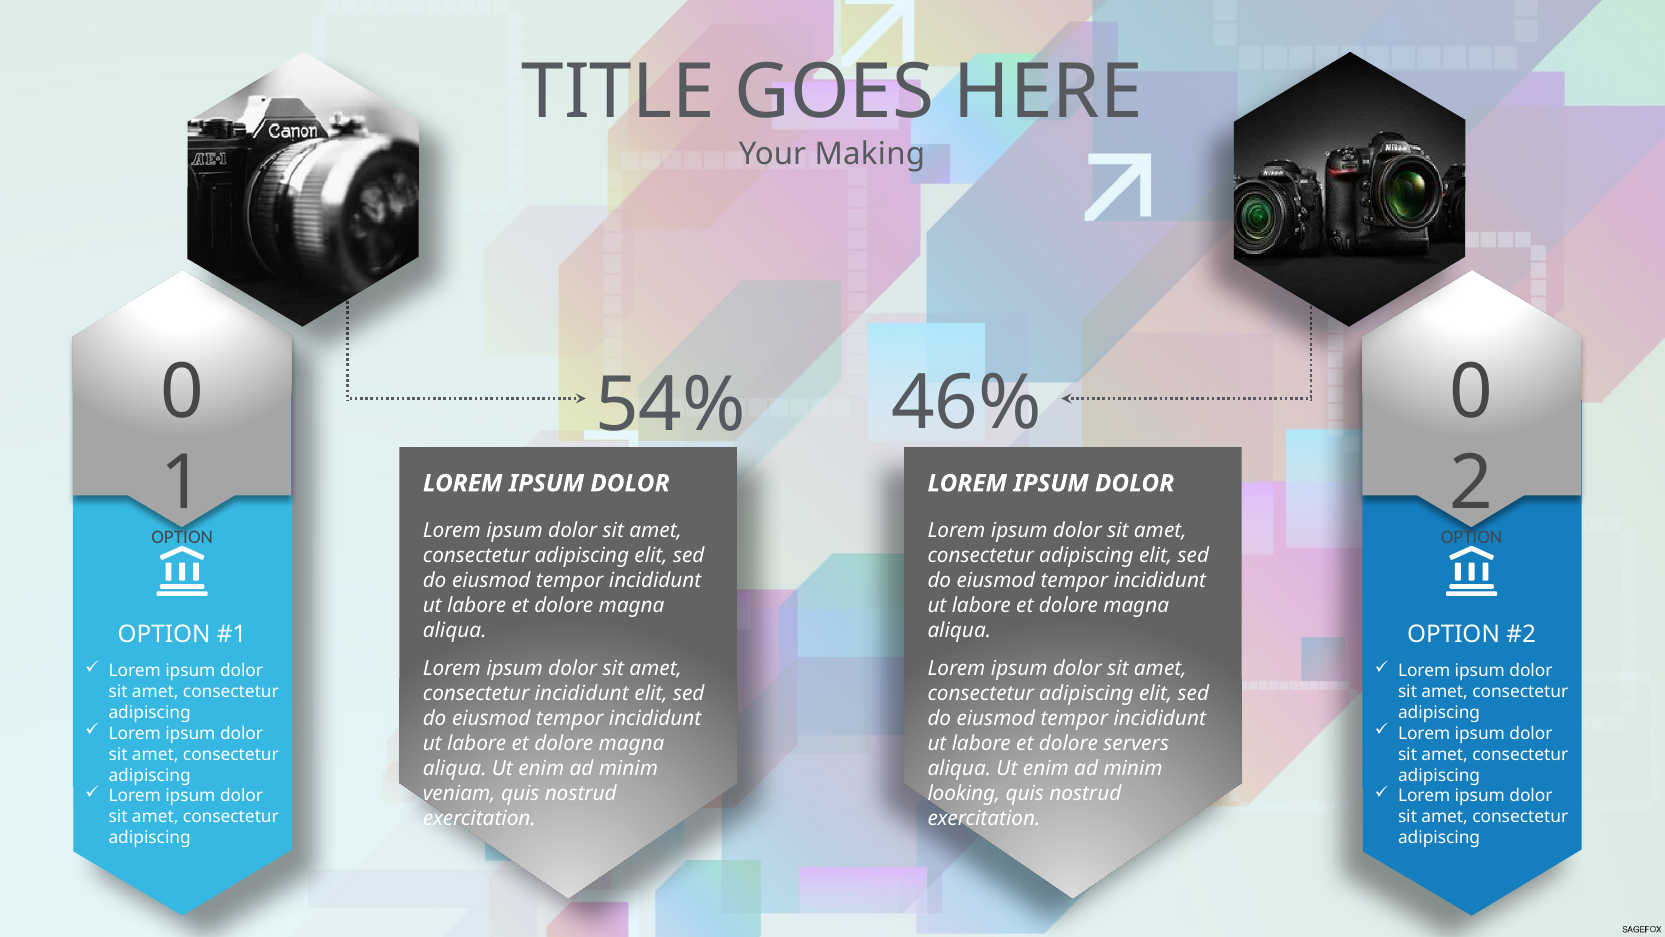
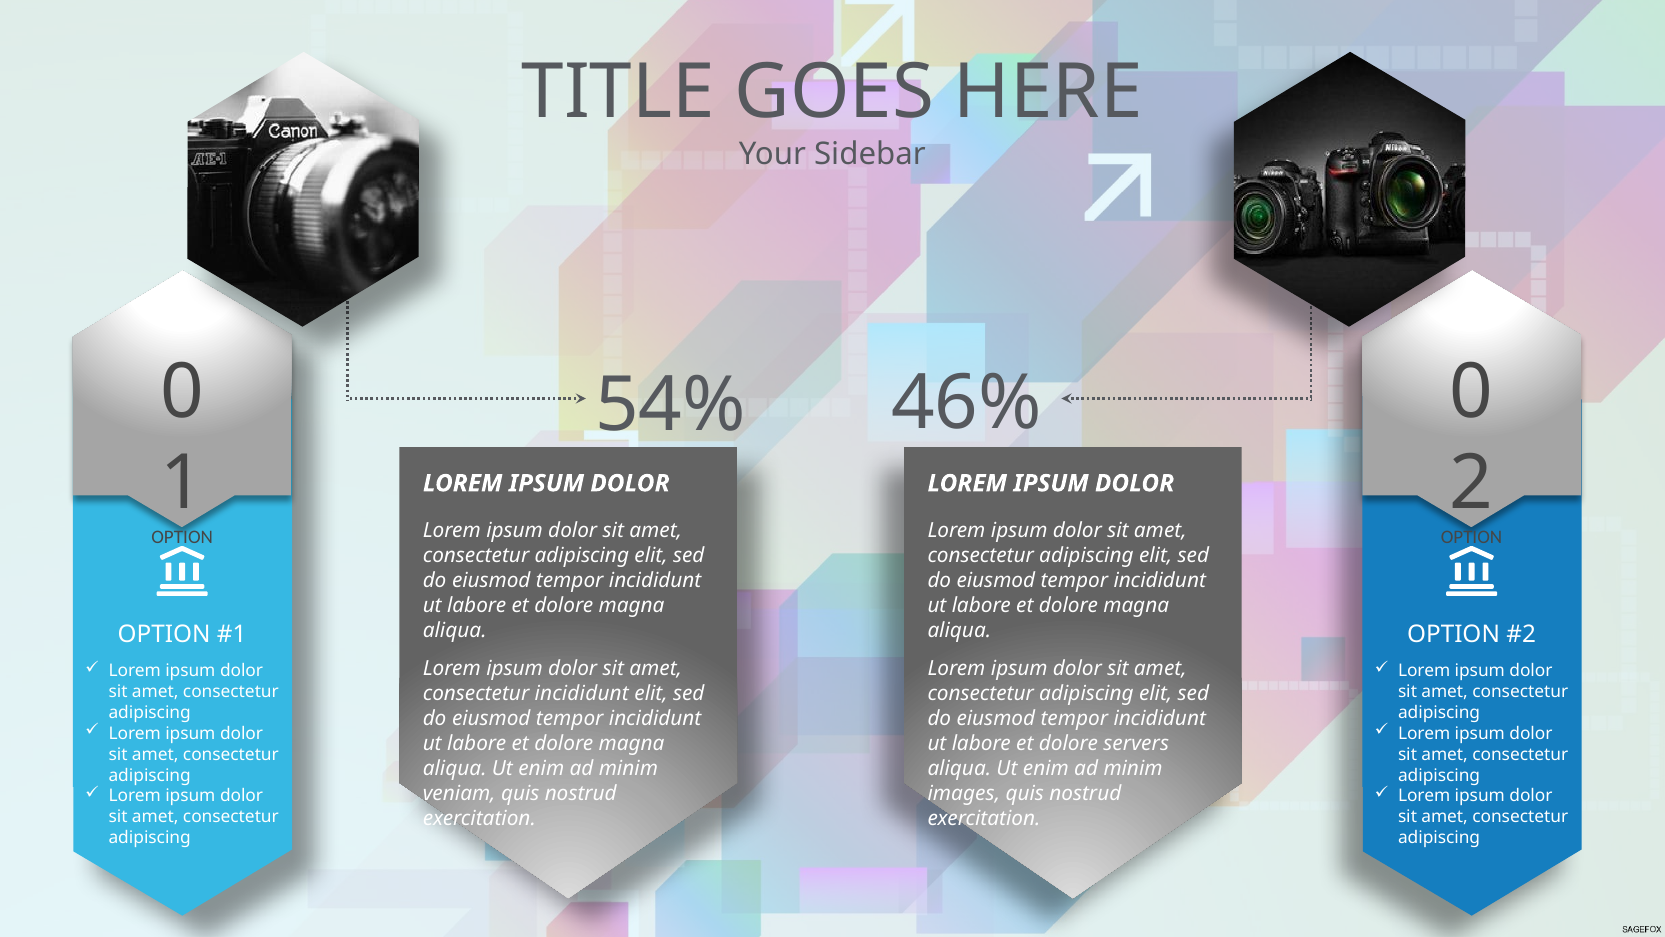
Making: Making -> Sidebar
looking: looking -> images
